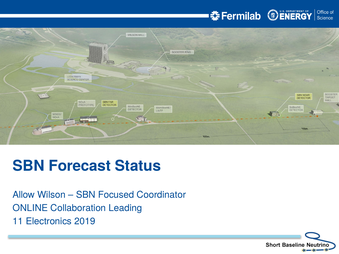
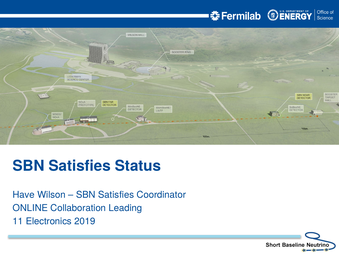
Forecast at (80, 166): Forecast -> Satisfies
Allow: Allow -> Have
Focused at (116, 195): Focused -> Satisfies
